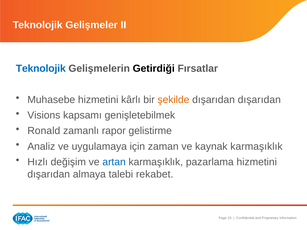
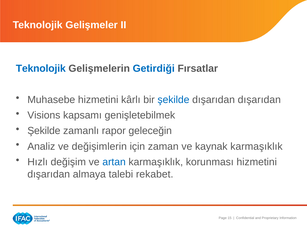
Getirdiği colour: black -> blue
şekilde at (173, 100) colour: orange -> blue
Ronald at (44, 131): Ronald -> Şekilde
gelistirme: gelistirme -> geleceğin
uygulamaya: uygulamaya -> değişimlerin
pazarlama: pazarlama -> korunması
